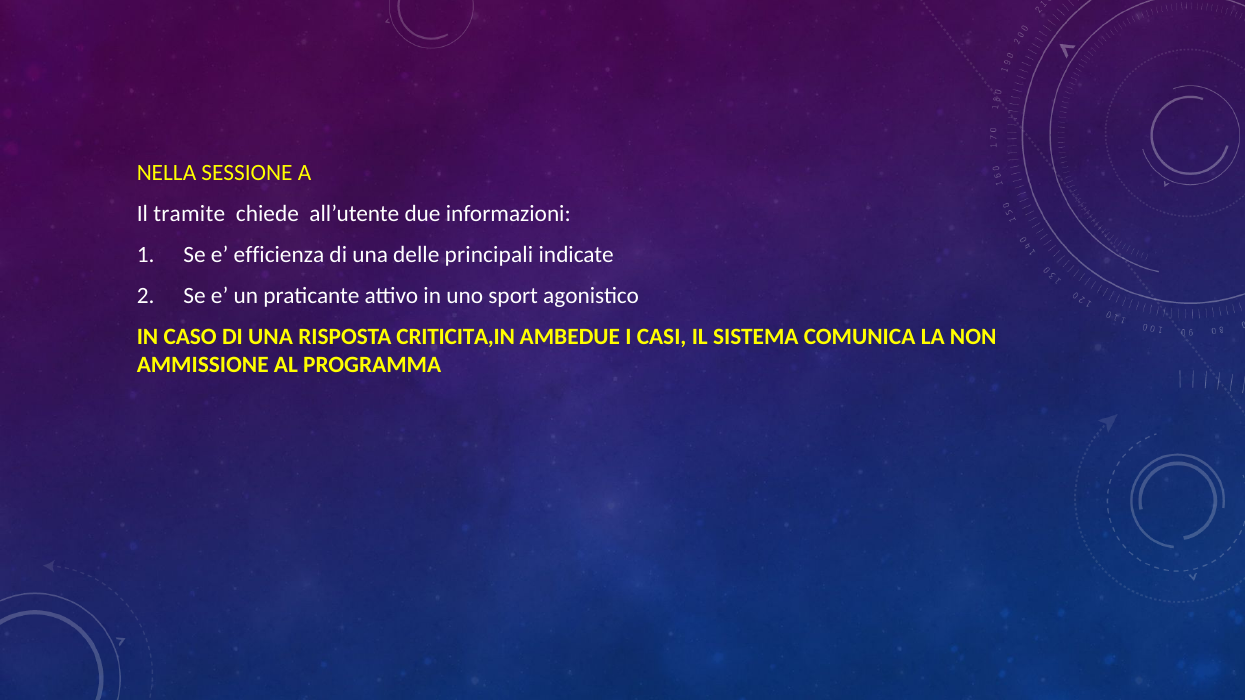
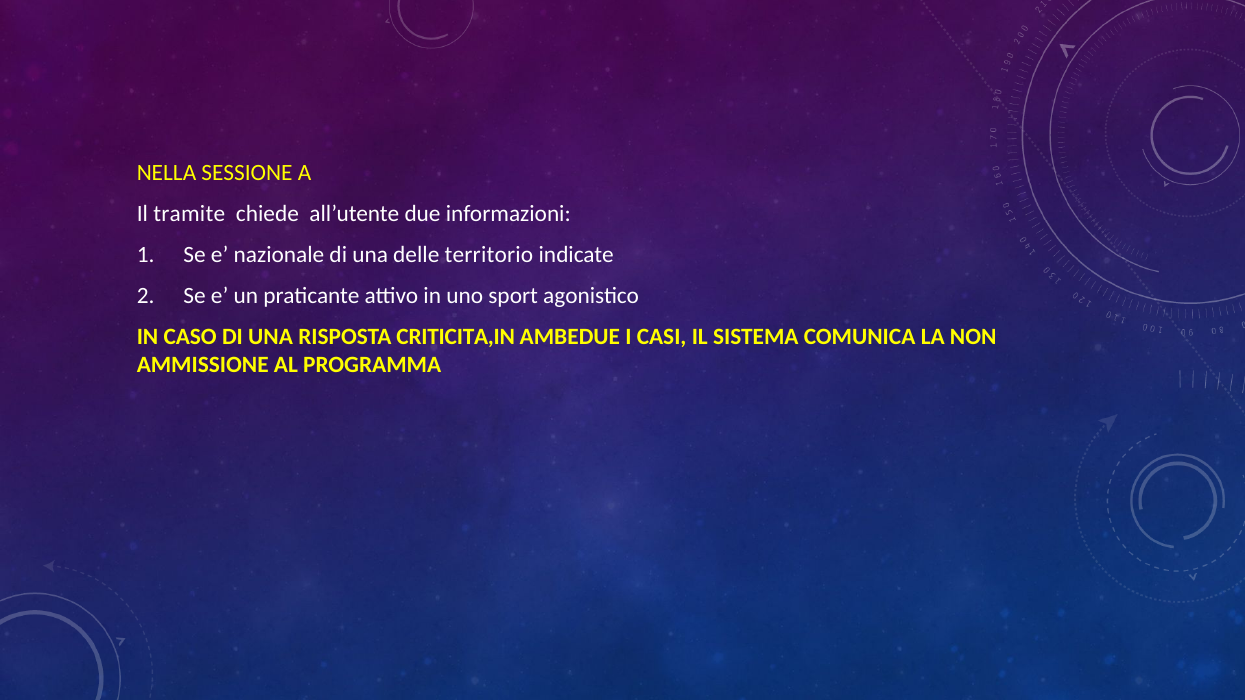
efficienza: efficienza -> nazionale
principali: principali -> territorio
